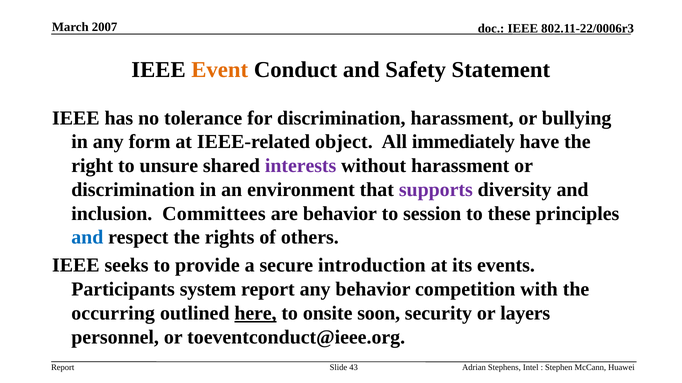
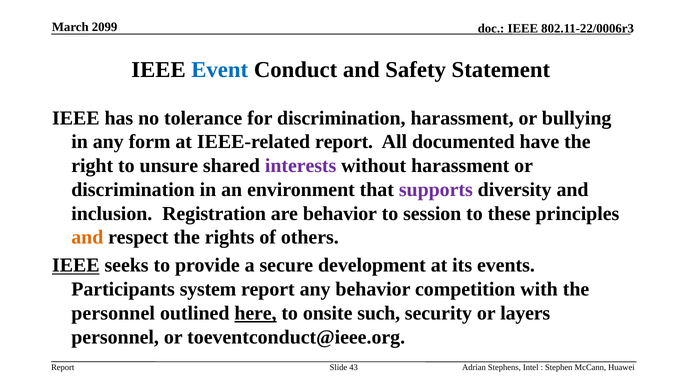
2007: 2007 -> 2099
Event colour: orange -> blue
IEEE-related object: object -> report
immediately: immediately -> documented
Committees: Committees -> Registration
and at (87, 238) colour: blue -> orange
IEEE at (76, 266) underline: none -> present
introduction: introduction -> development
occurring at (113, 314): occurring -> personnel
soon: soon -> such
